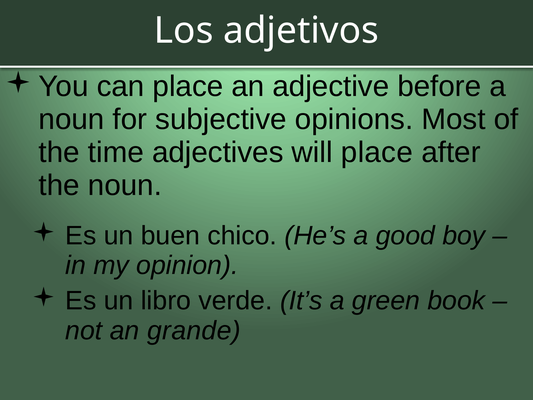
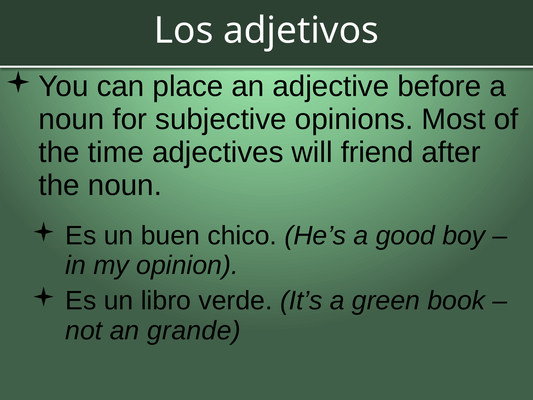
will place: place -> friend
